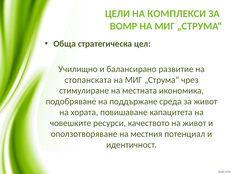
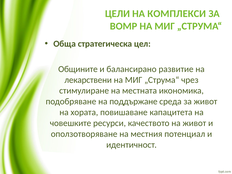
Училищно: Училищно -> Общините
стопанската: стопанската -> лекарствени
